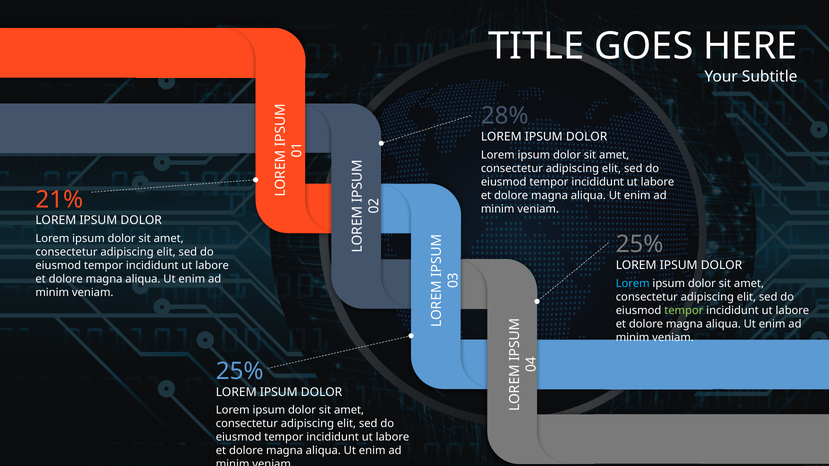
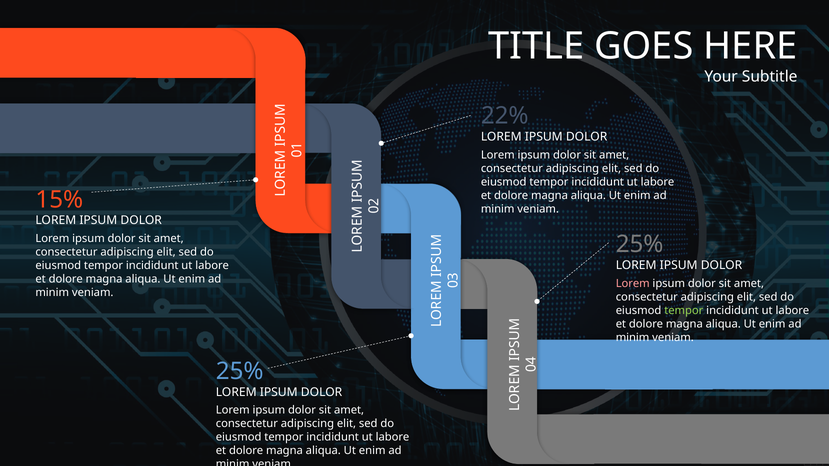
28%: 28% -> 22%
21%: 21% -> 15%
Lorem at (633, 284) colour: light blue -> pink
